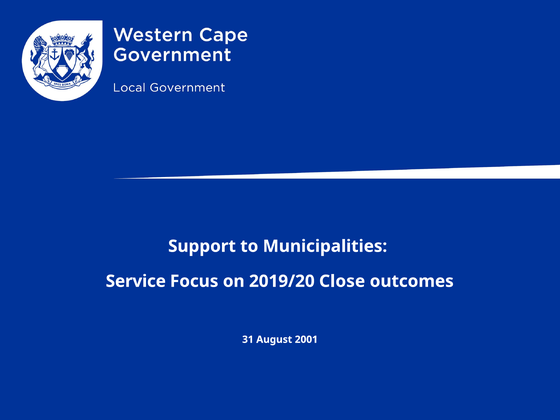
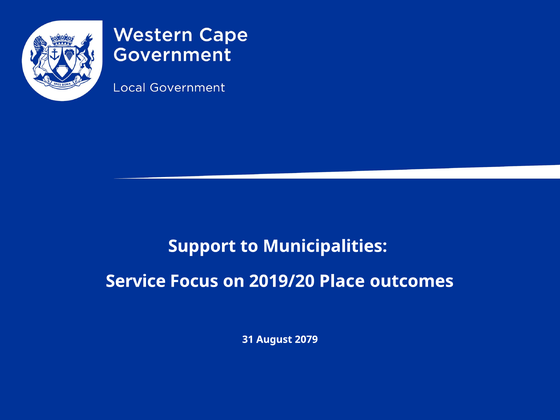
Close: Close -> Place
2001: 2001 -> 2079
